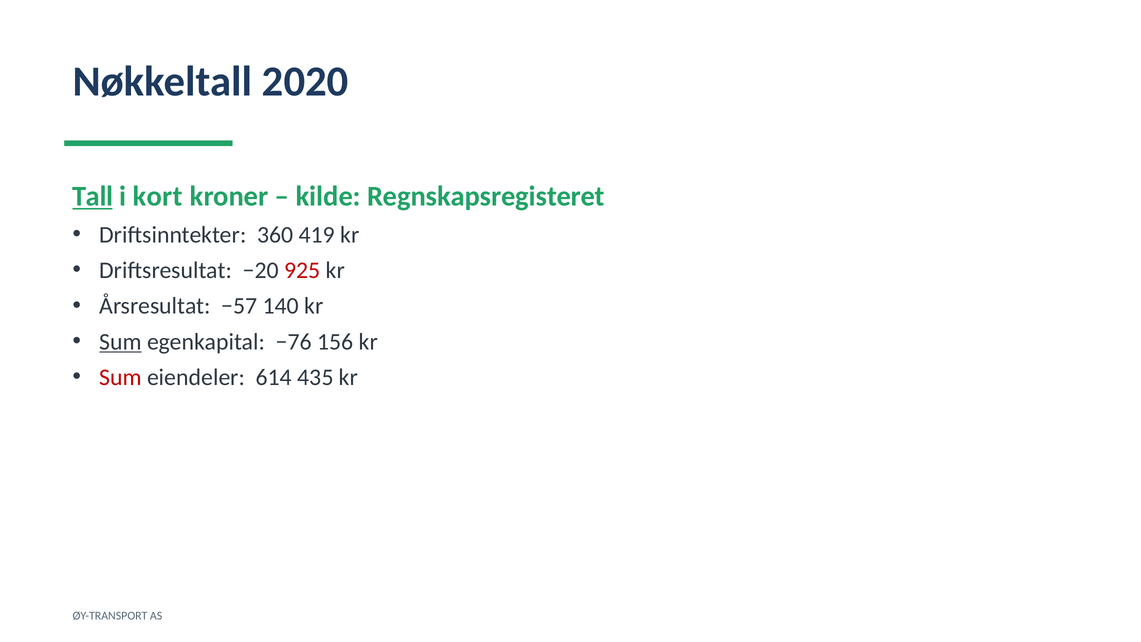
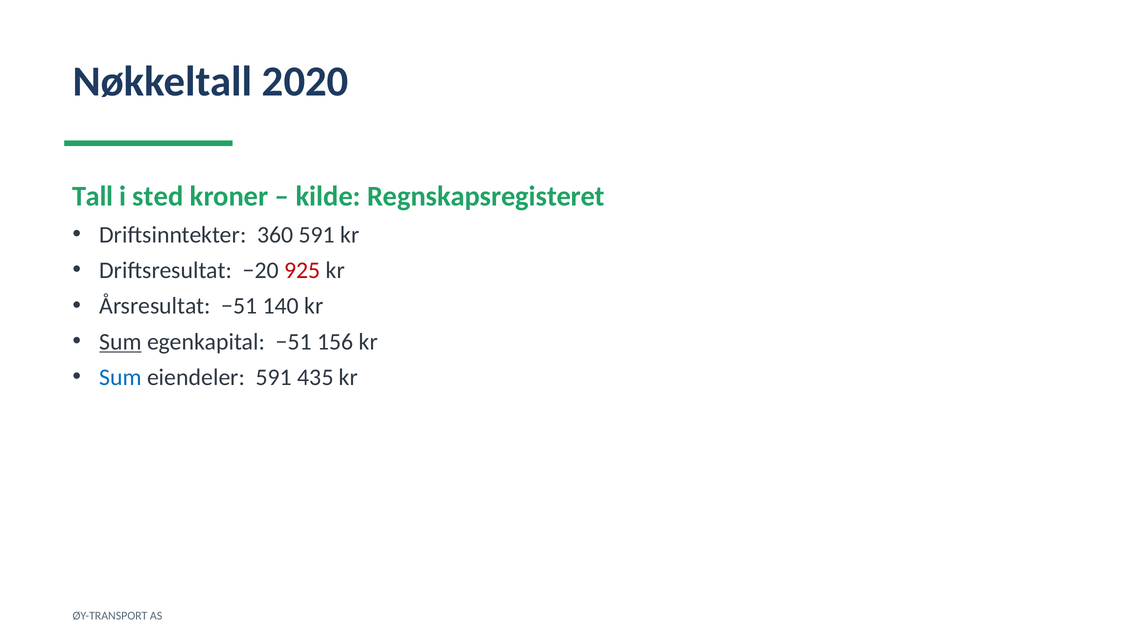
Tall underline: present -> none
kort: kort -> sted
360 419: 419 -> 591
Årsresultat −57: −57 -> −51
egenkapital −76: −76 -> −51
Sum at (121, 377) colour: red -> blue
eiendeler 614: 614 -> 591
